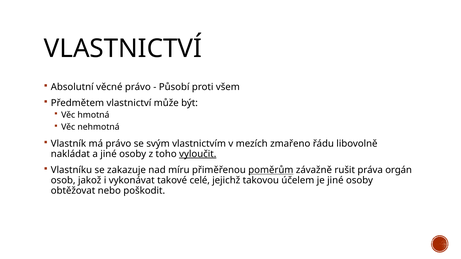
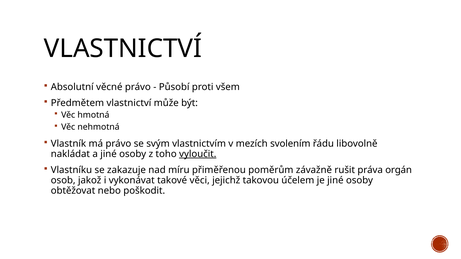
zmařeno: zmařeno -> svolením
poměrům underline: present -> none
celé: celé -> věci
